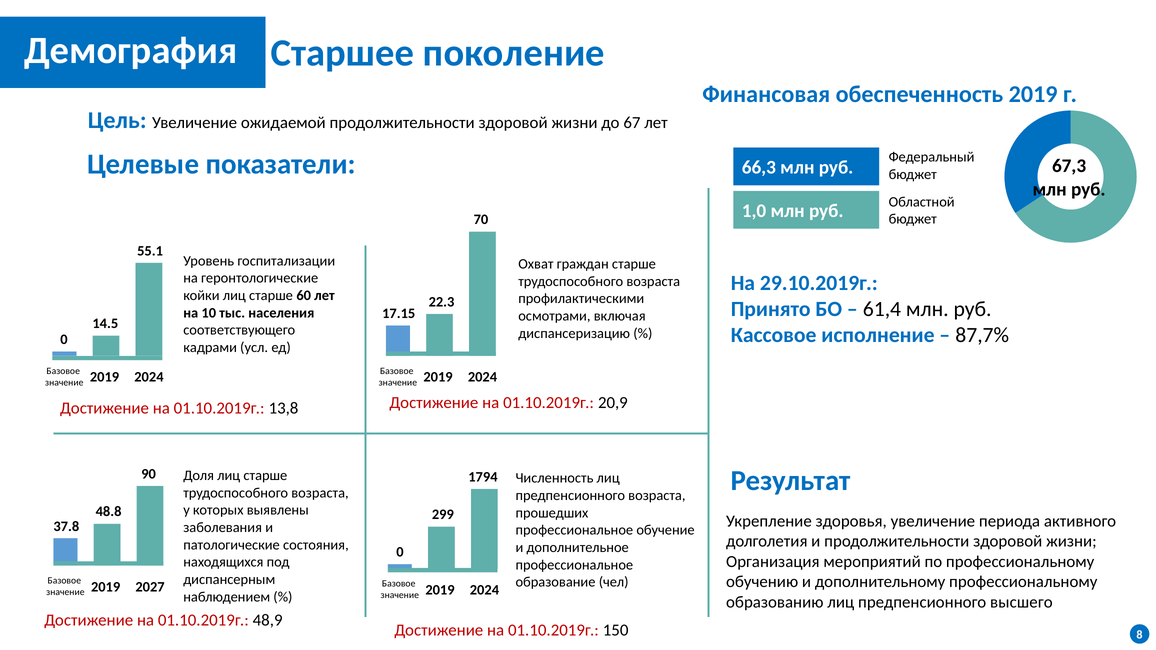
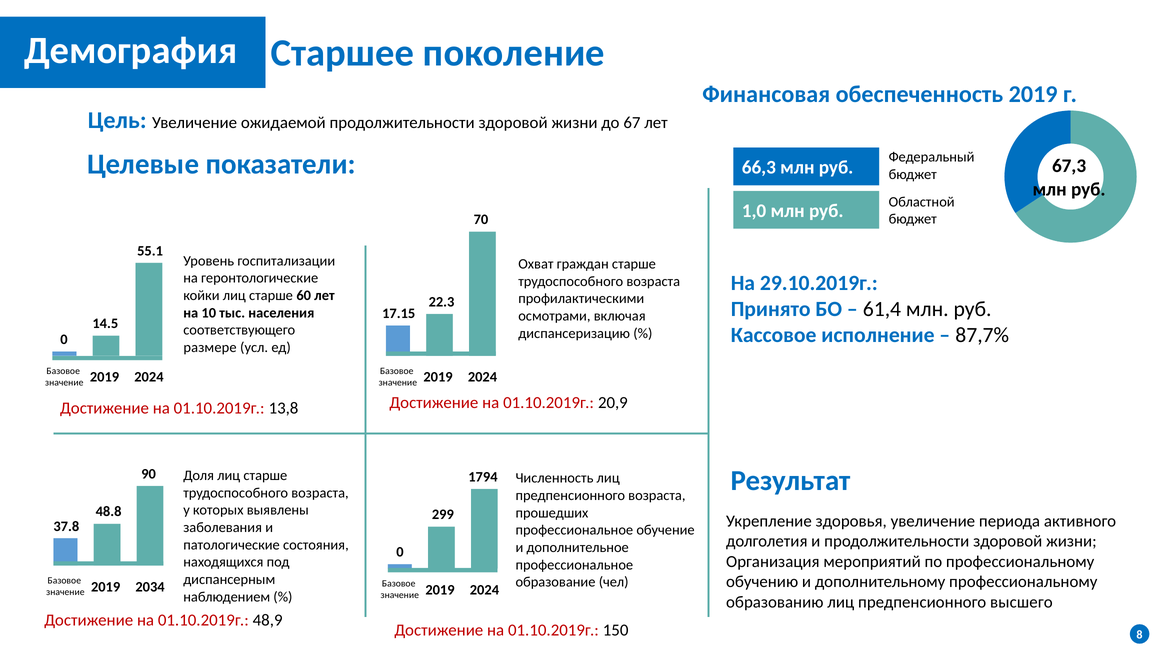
кадрами: кадрами -> размере
2027: 2027 -> 2034
